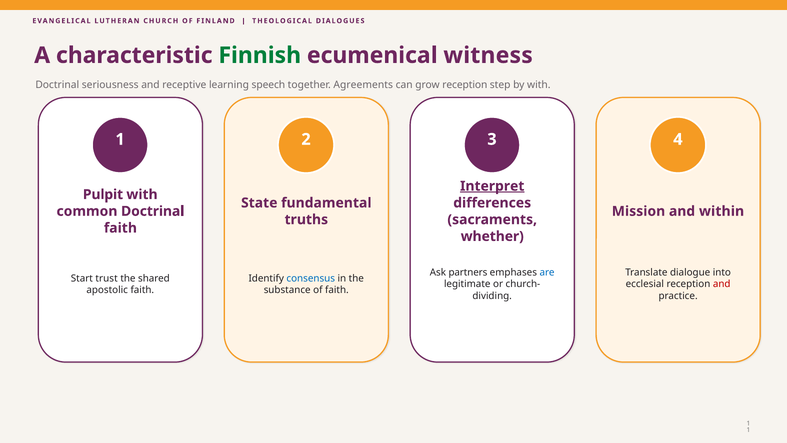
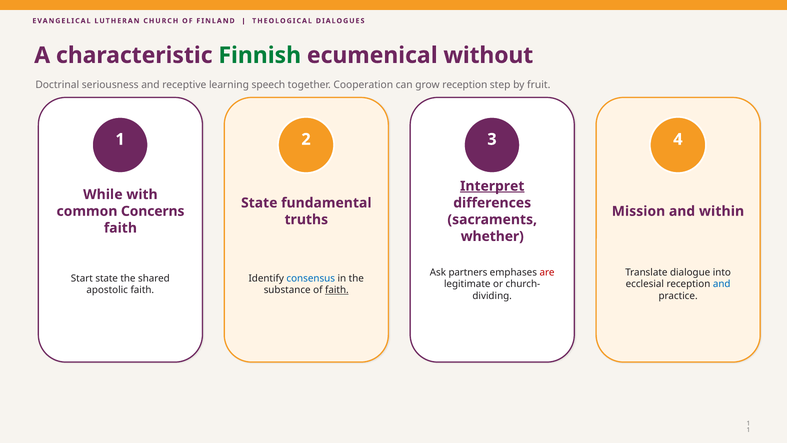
witness: witness -> without
Agreements: Agreements -> Cooperation
by with: with -> fruit
Pulpit: Pulpit -> While
common Doctrinal: Doctrinal -> Concerns
are colour: blue -> red
Start trust: trust -> state
and at (722, 284) colour: red -> blue
faith at (337, 290) underline: none -> present
